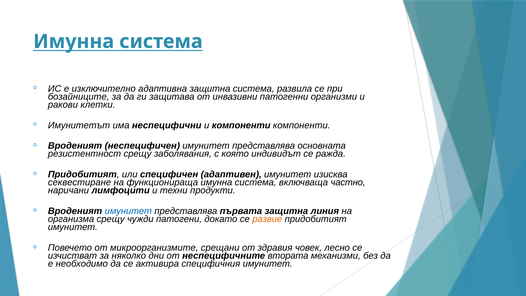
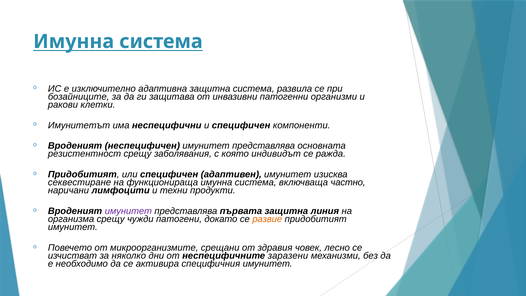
и компоненти: компоненти -> специфичен
имунитет at (128, 211) colour: blue -> purple
втората: втората -> заразени
